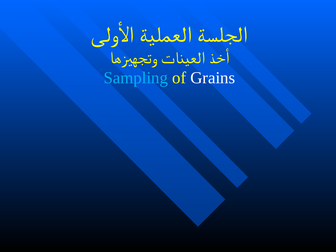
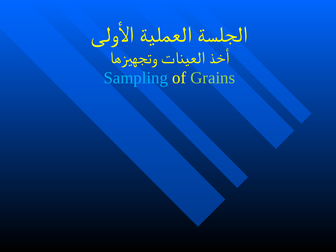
Grains colour: white -> light green
